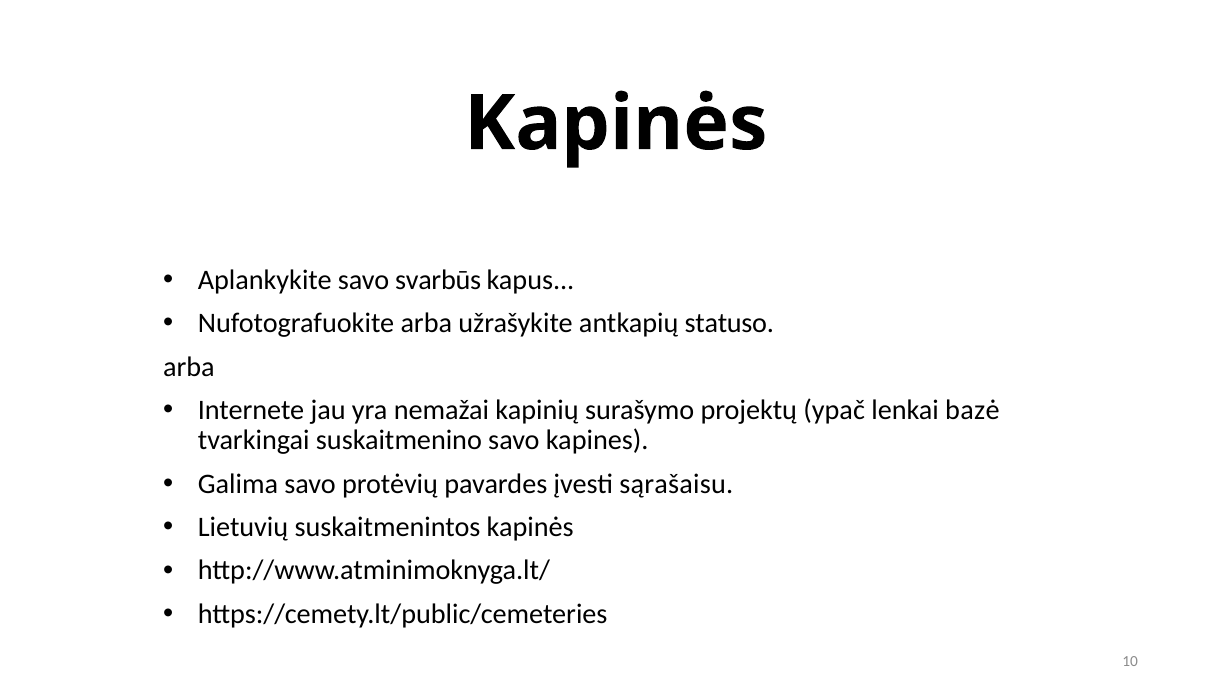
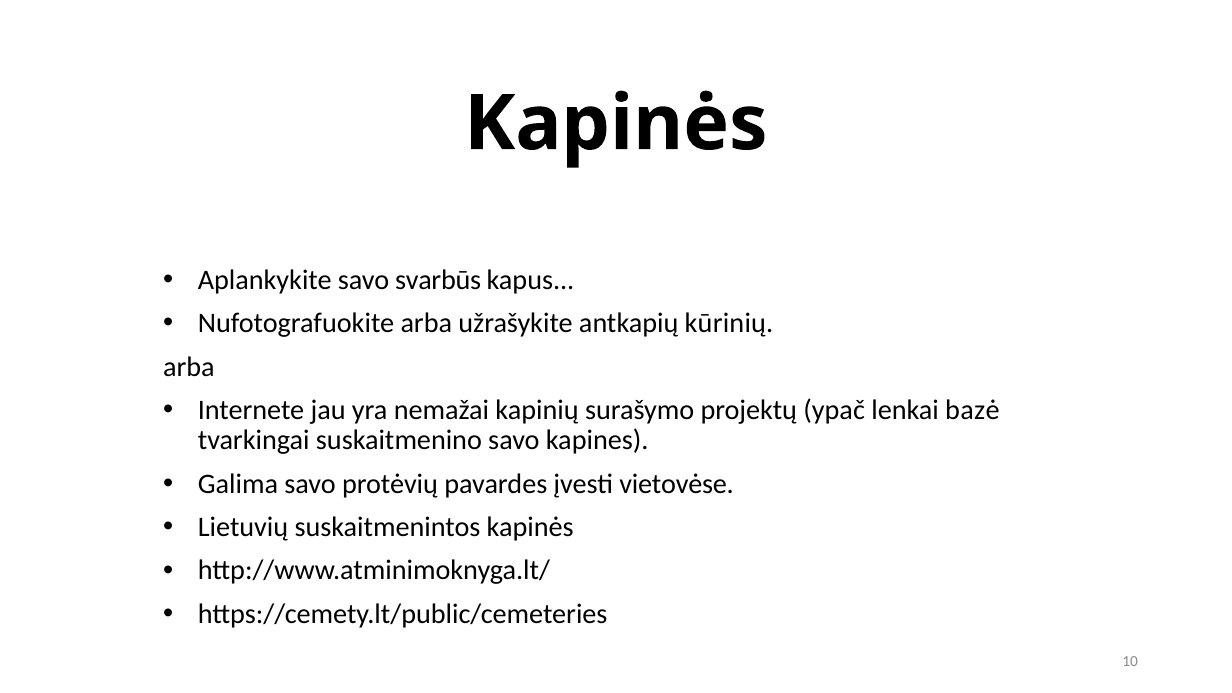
statuso: statuso -> kūrinių
sąrašaisu: sąrašaisu -> vietovėse
